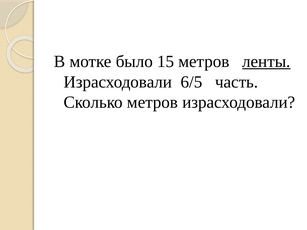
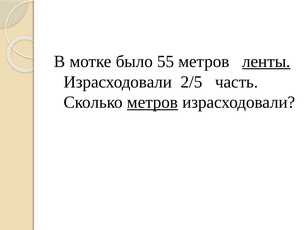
15: 15 -> 55
6/5: 6/5 -> 2/5
метров at (152, 102) underline: none -> present
